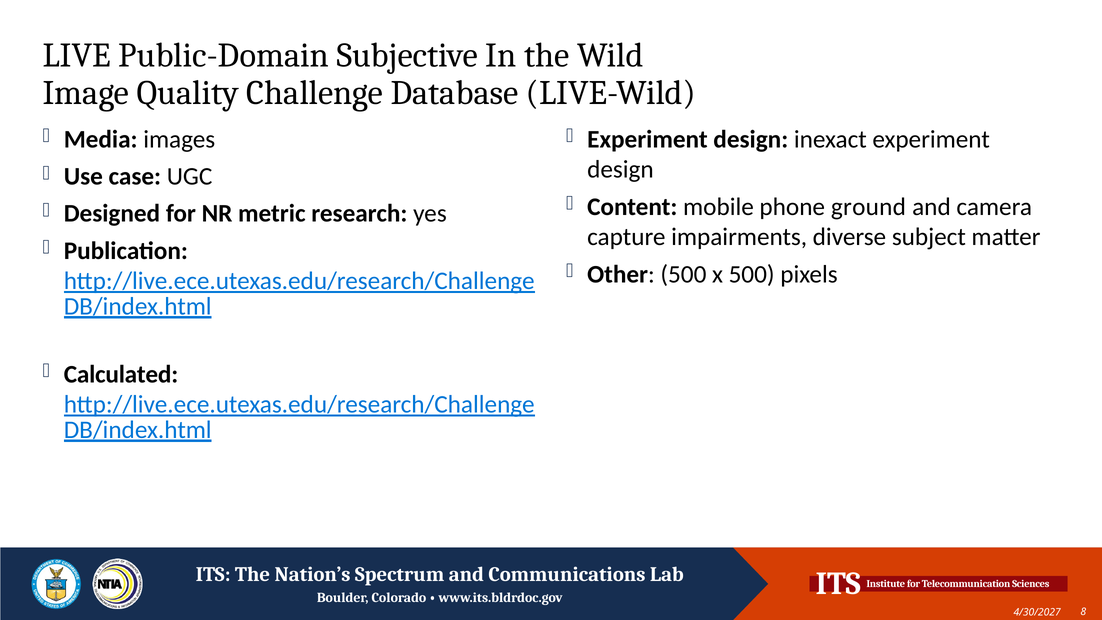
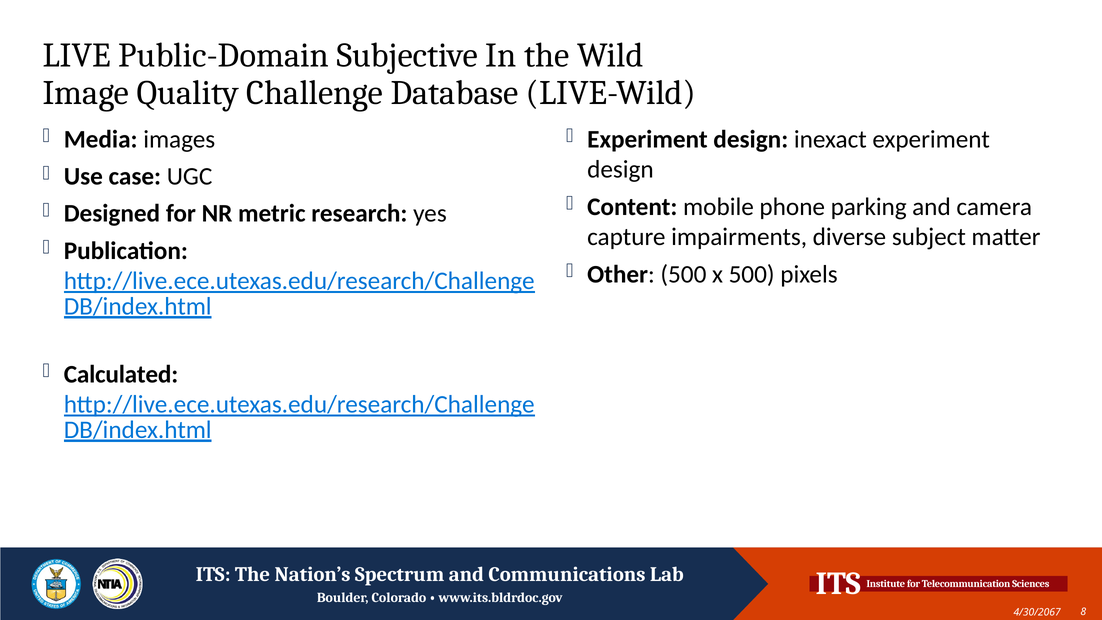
ground: ground -> parking
4/30/2027: 4/30/2027 -> 4/30/2067
